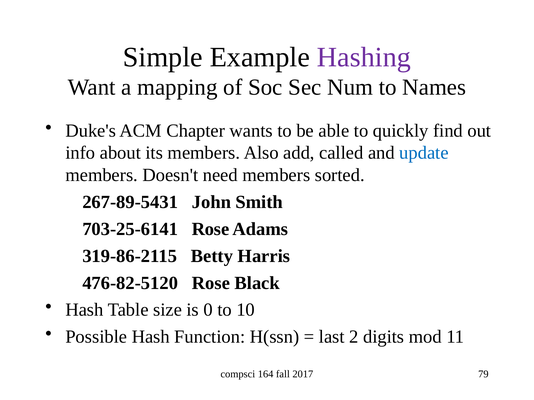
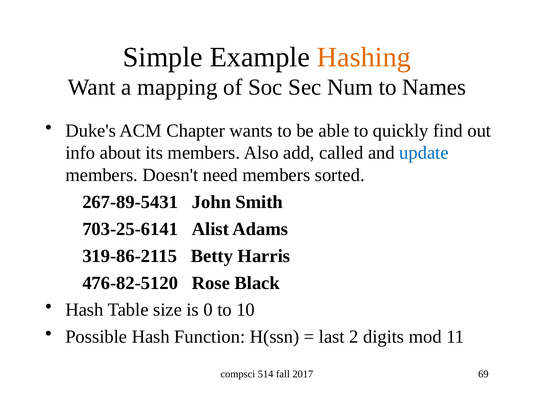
Hashing colour: purple -> orange
703-25-6141 Rose: Rose -> Alist
164: 164 -> 514
79: 79 -> 69
